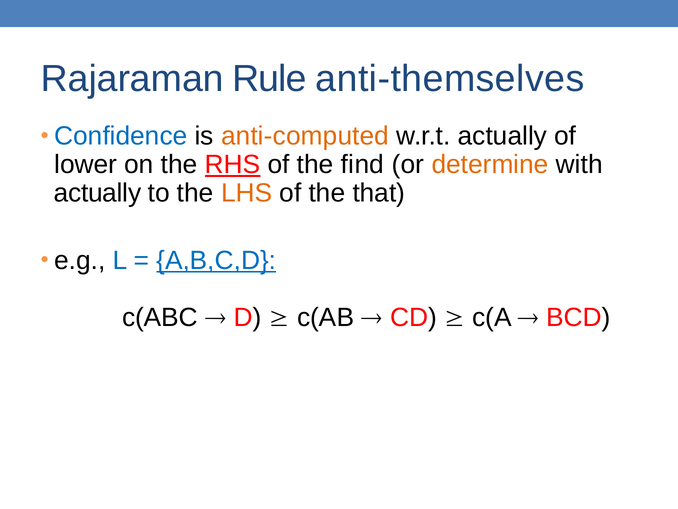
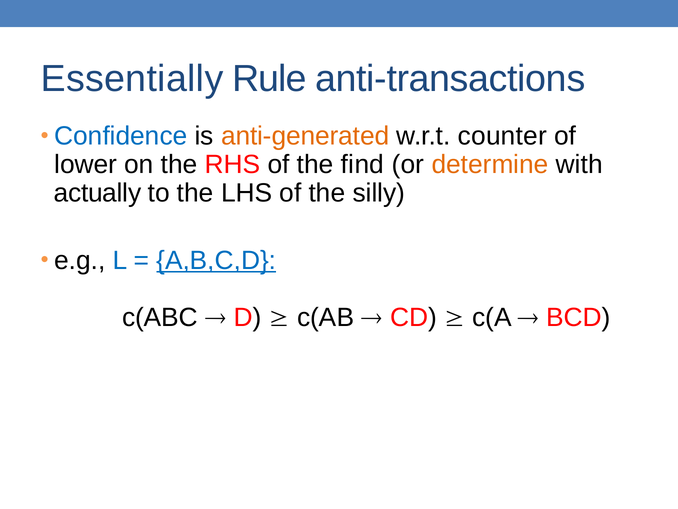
Rajaraman: Rajaraman -> Essentially
anti-themselves: anti-themselves -> anti-transactions
anti-computed: anti-computed -> anti-generated
w.r.t actually: actually -> counter
RHS underline: present -> none
LHS colour: orange -> black
that: that -> silly
